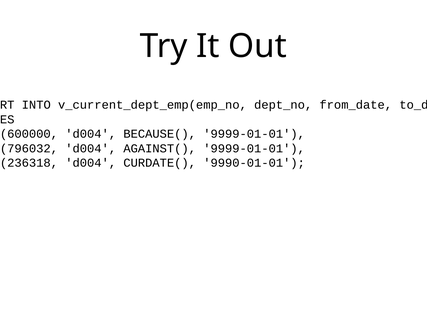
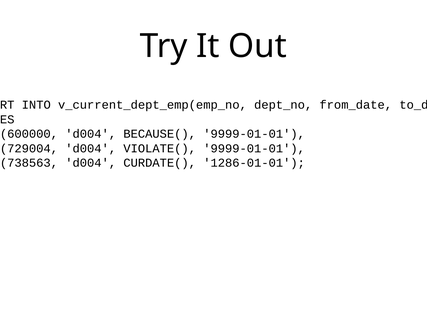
796032: 796032 -> 729004
AGAINST(: AGAINST( -> VIOLATE(
236318: 236318 -> 738563
9990-01-01: 9990-01-01 -> 1286-01-01
